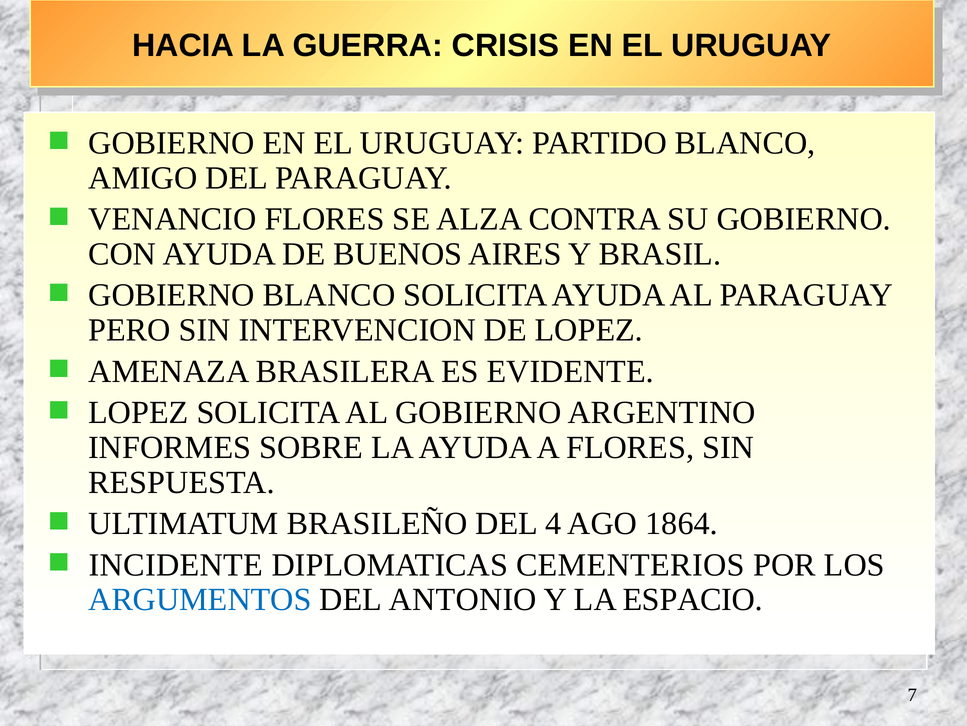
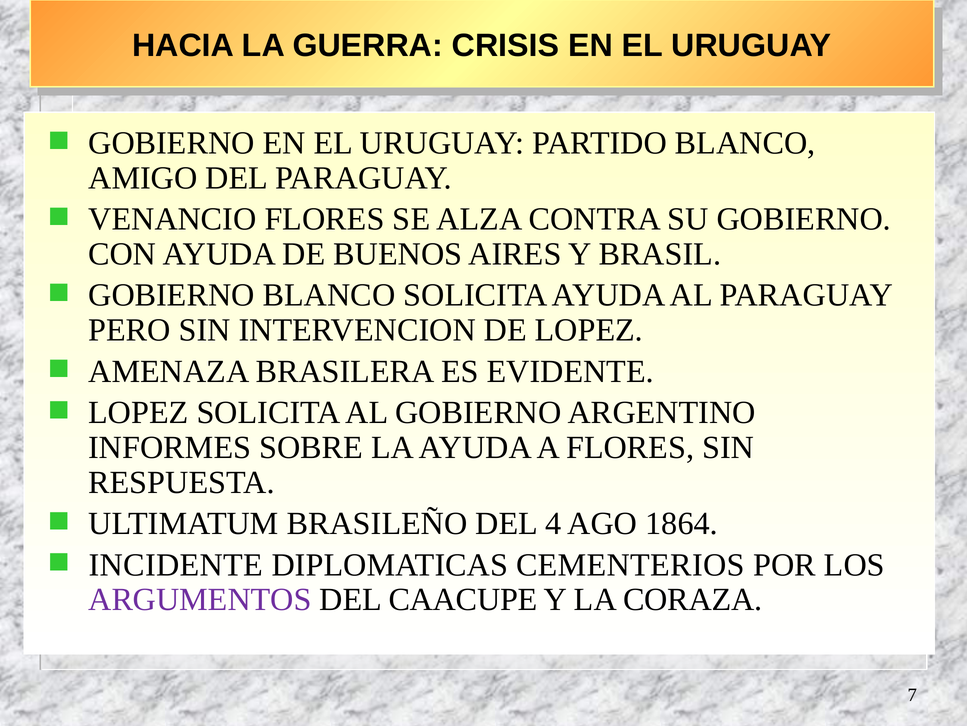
ARGUMENTOS colour: blue -> purple
ANTONIO: ANTONIO -> CAACUPE
ESPACIO: ESPACIO -> CORAZA
